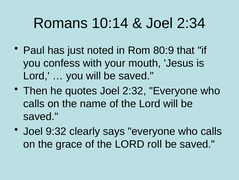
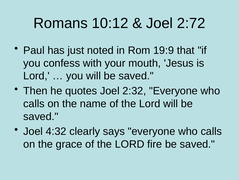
10:14: 10:14 -> 10:12
2:34: 2:34 -> 2:72
80:9: 80:9 -> 19:9
9:32: 9:32 -> 4:32
roll: roll -> fire
